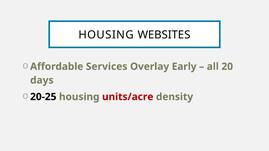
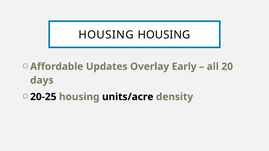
HOUSING WEBSITES: WEBSITES -> HOUSING
Services: Services -> Updates
units/acre colour: red -> black
